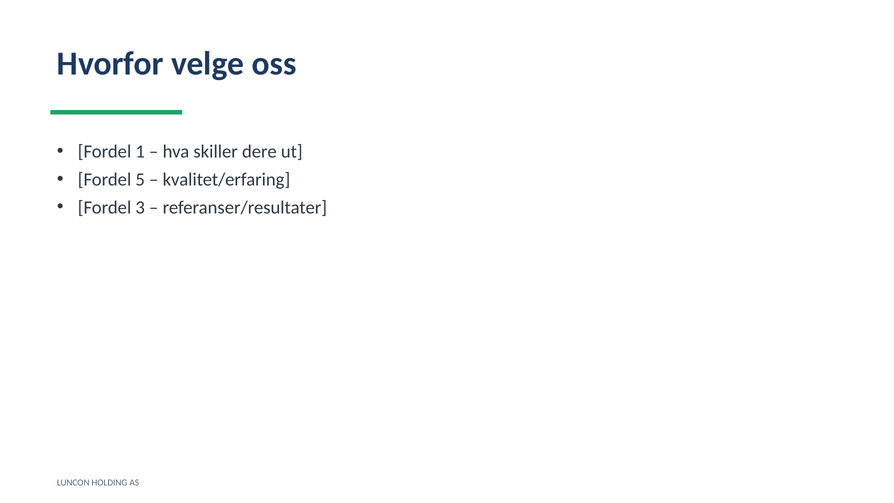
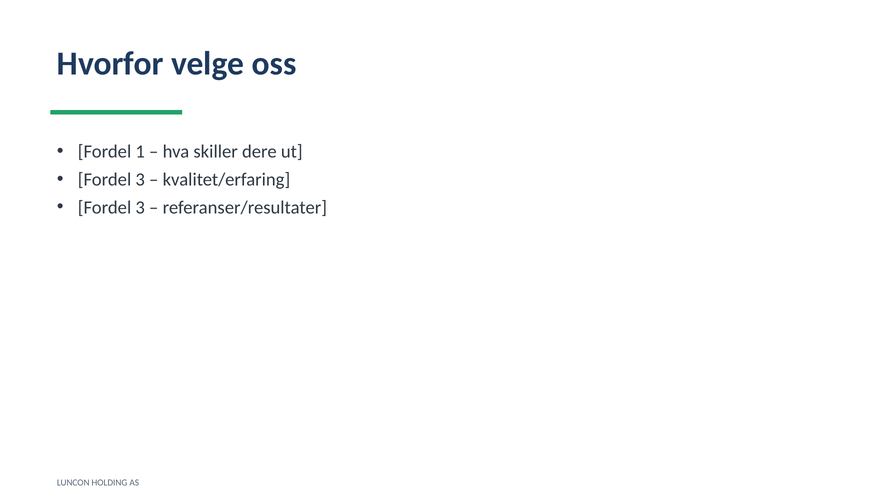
5 at (140, 179): 5 -> 3
